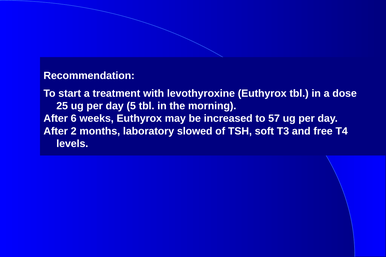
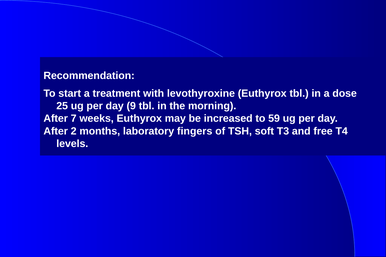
5: 5 -> 9
6: 6 -> 7
57: 57 -> 59
slowed: slowed -> fingers
